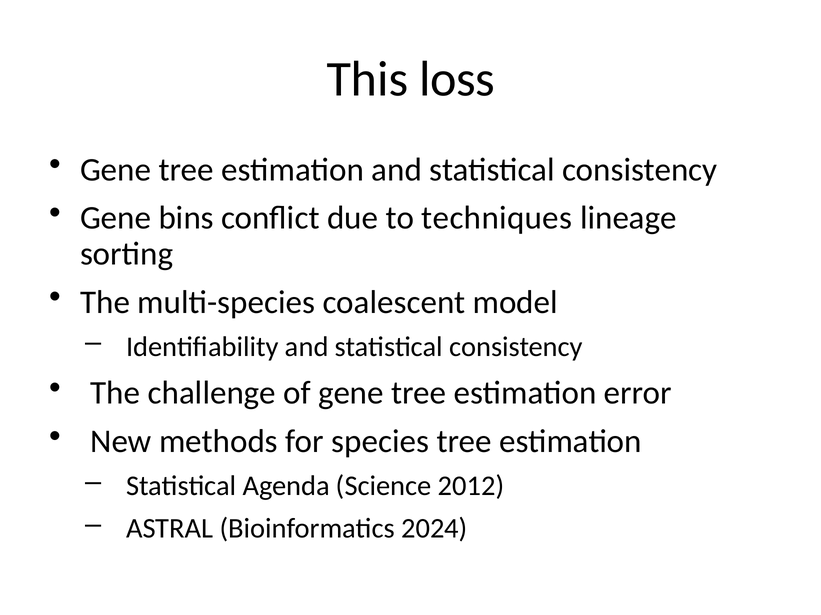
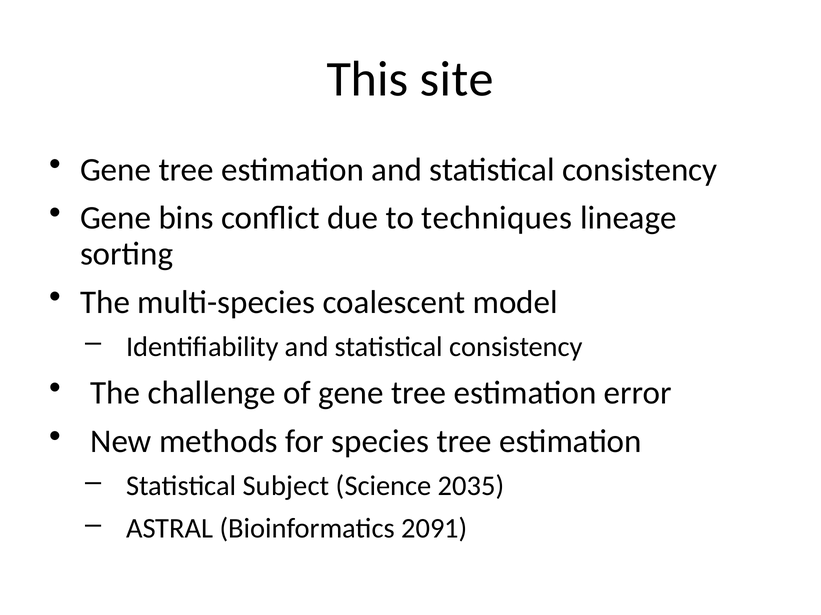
loss: loss -> site
Agenda: Agenda -> Subject
2012: 2012 -> 2035
2024: 2024 -> 2091
